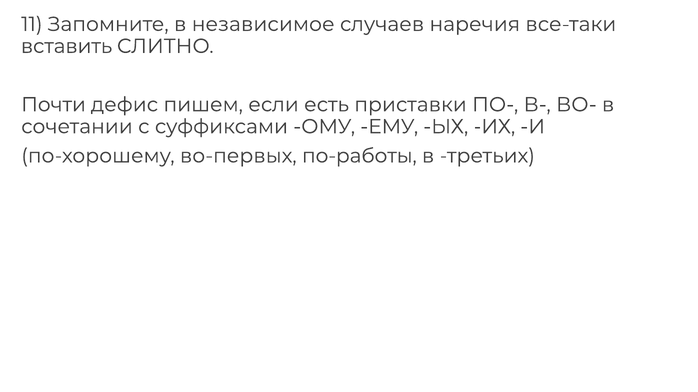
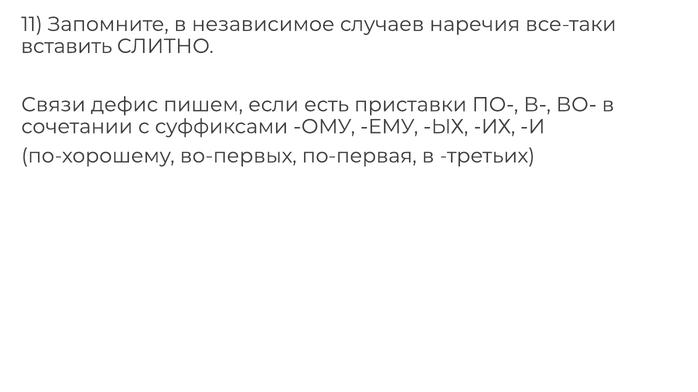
Почти: Почти -> Связи
по-работы: по-работы -> по-первая
